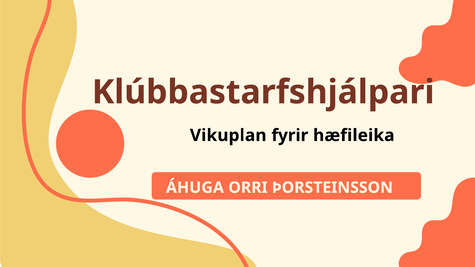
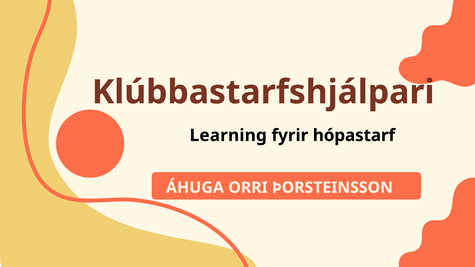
Vikuplan: Vikuplan -> Learning
hæfileika: hæfileika -> hópastarf
